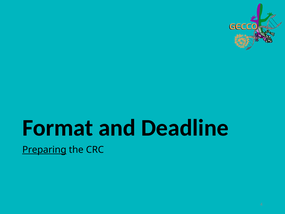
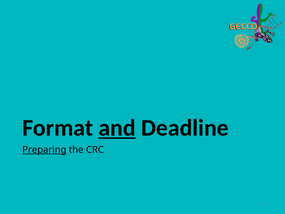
and underline: none -> present
